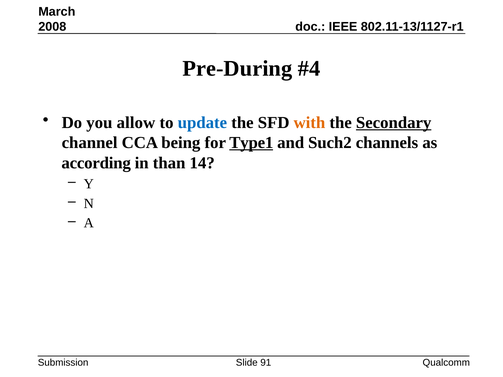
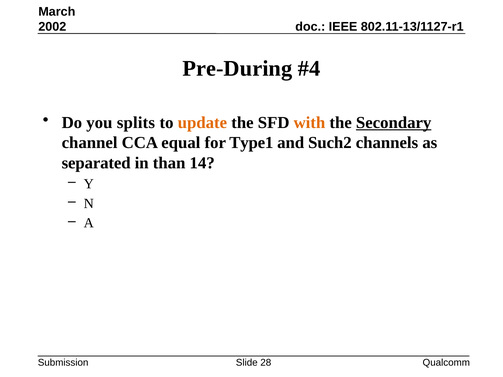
2008: 2008 -> 2002
allow: allow -> splits
update colour: blue -> orange
being: being -> equal
Type1 underline: present -> none
according: according -> separated
91: 91 -> 28
